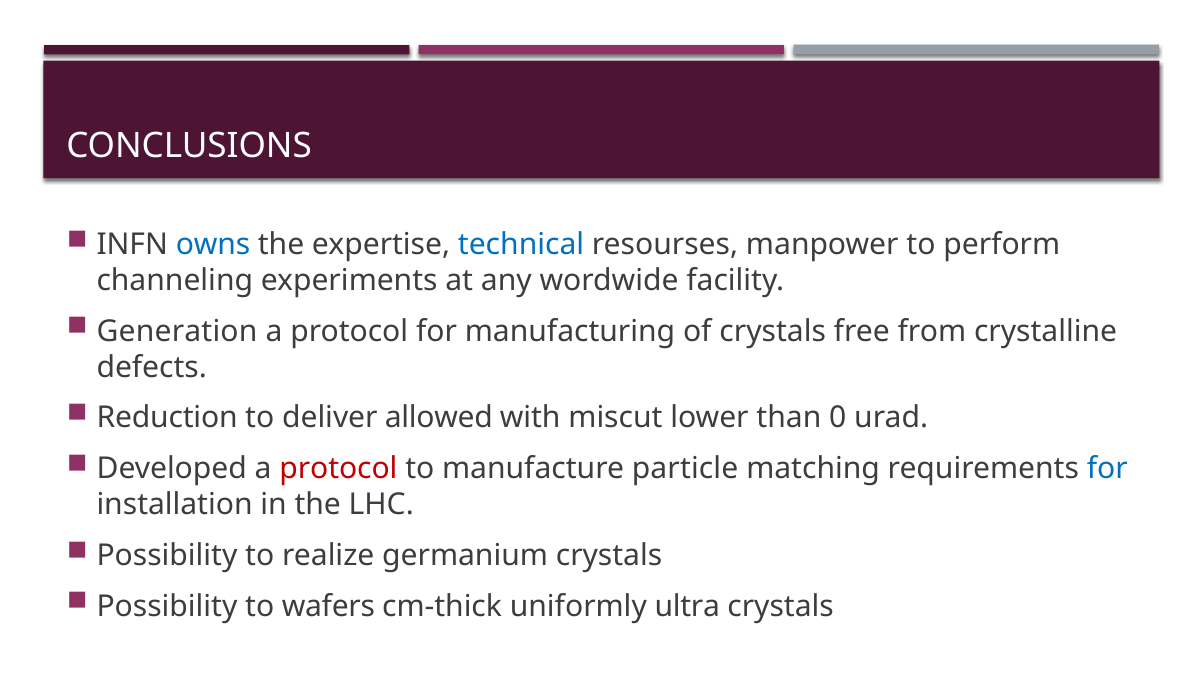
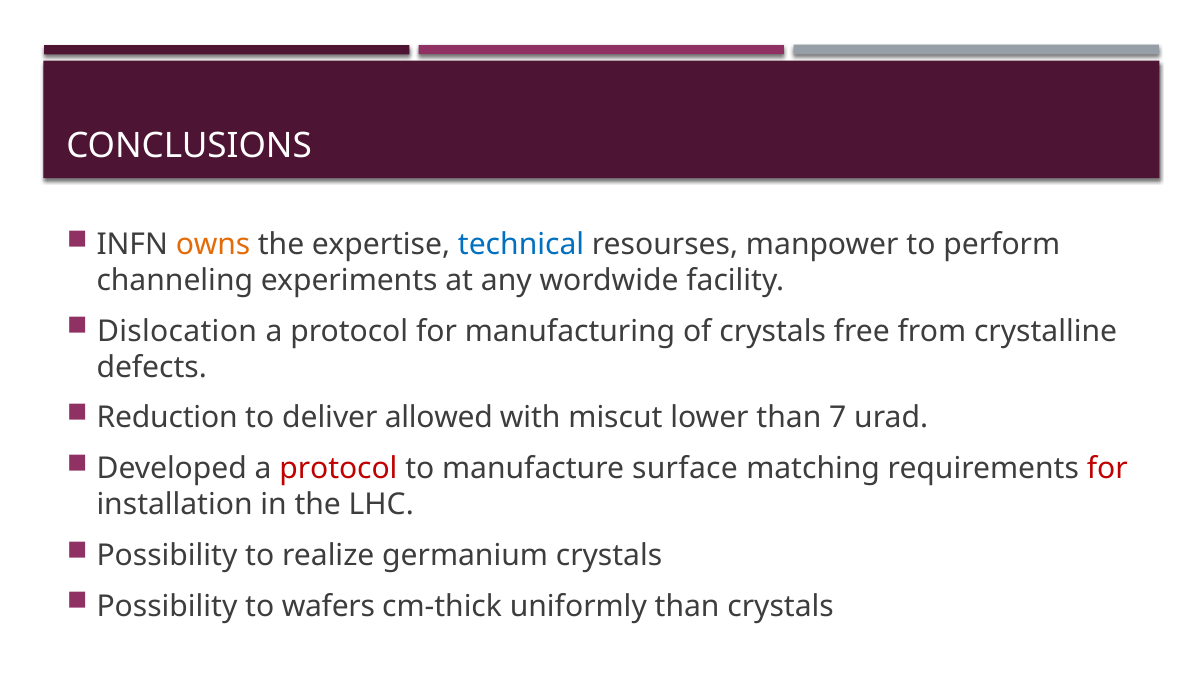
owns colour: blue -> orange
Generation: Generation -> Dislocation
0: 0 -> 7
particle: particle -> surface
for at (1107, 469) colour: blue -> red
uniformly ultra: ultra -> than
